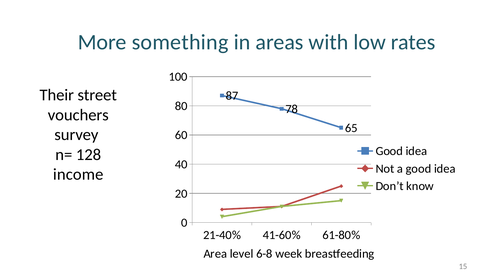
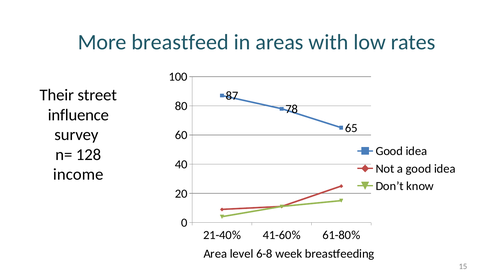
something: something -> breastfeed
vouchers: vouchers -> influence
